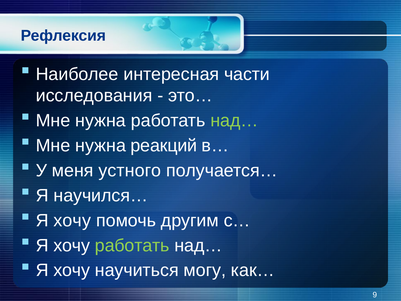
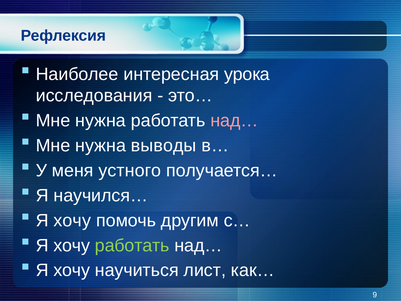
части: части -> урока
над… at (234, 120) colour: light green -> pink
реакций: реакций -> выводы
могу: могу -> лист
